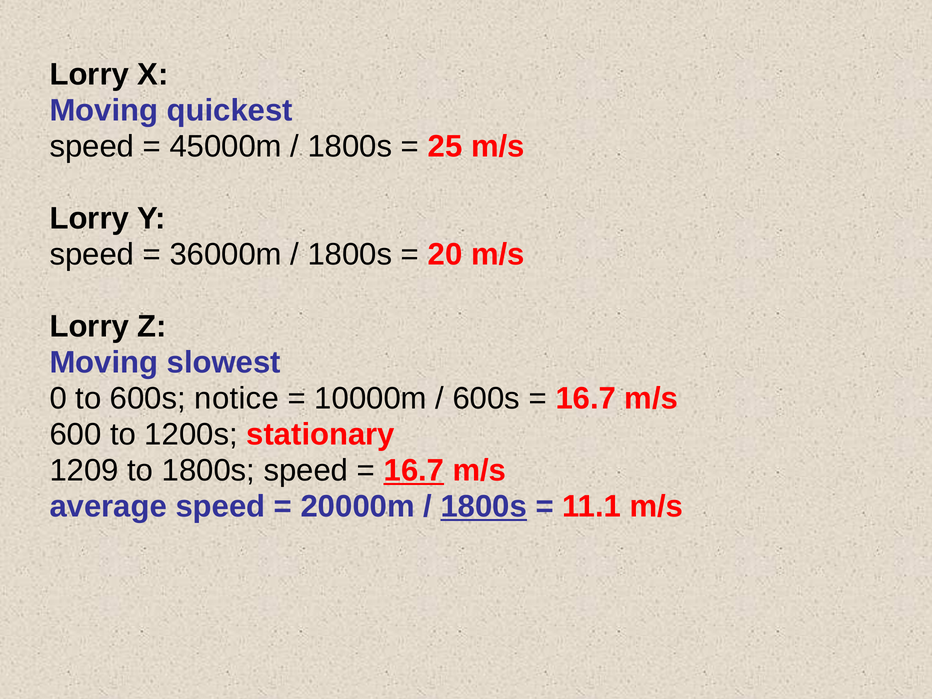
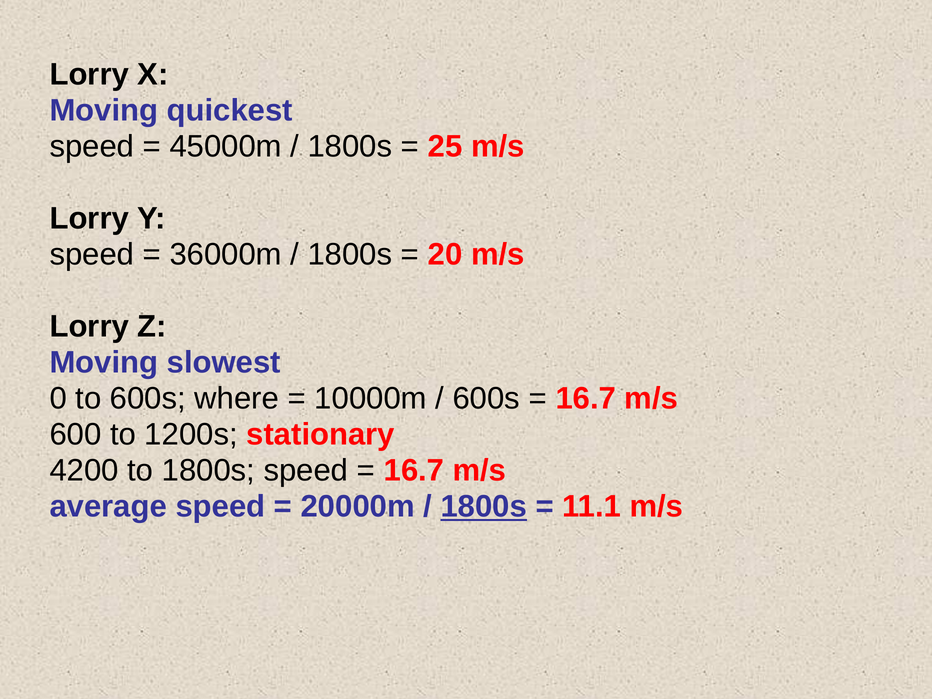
notice: notice -> where
1209: 1209 -> 4200
16.7 at (414, 471) underline: present -> none
